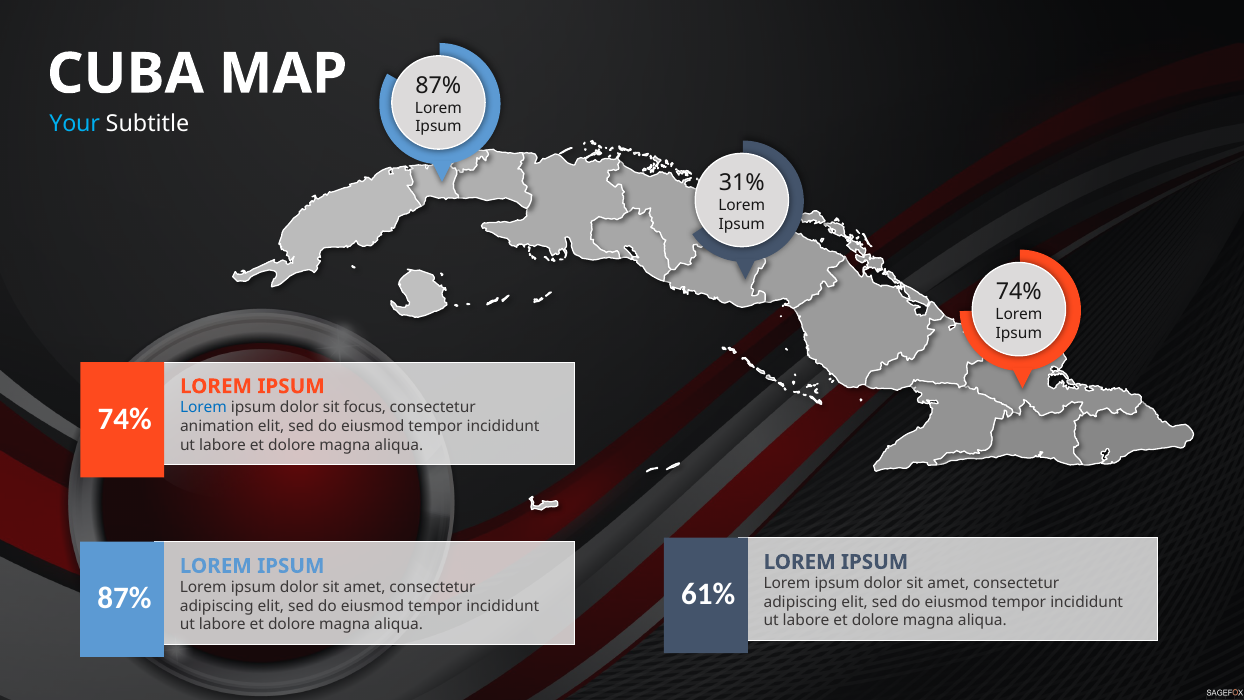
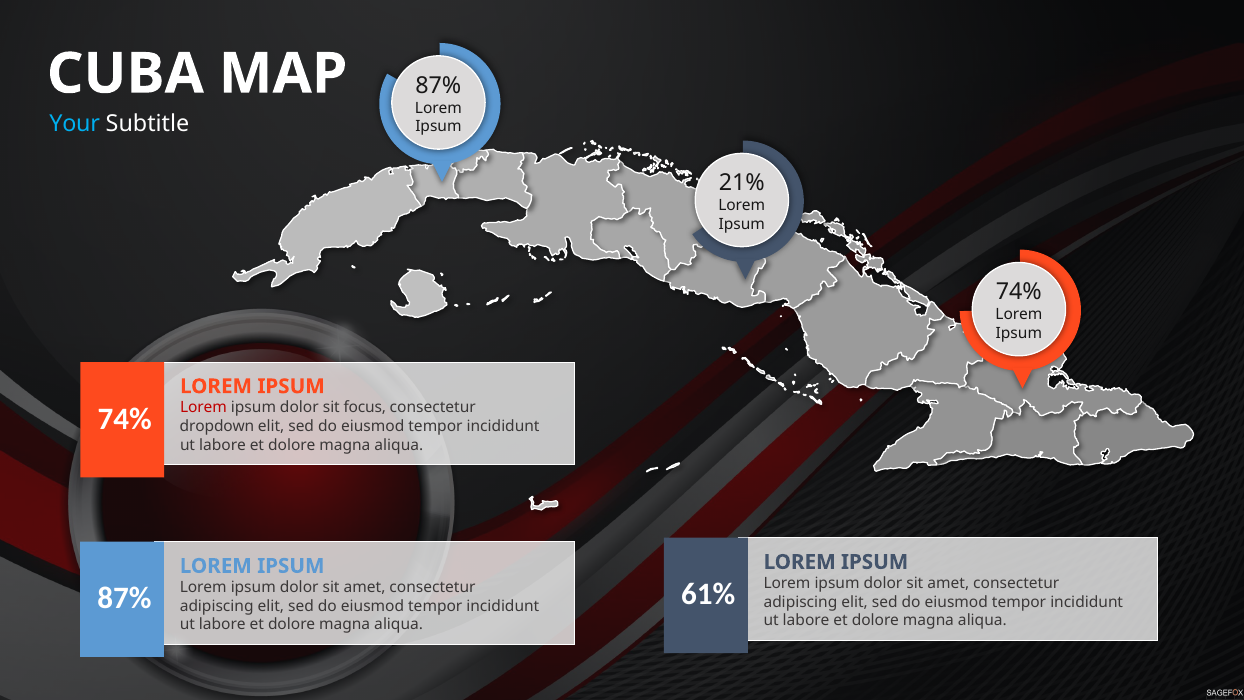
31%: 31% -> 21%
Lorem at (203, 408) colour: blue -> red
animation: animation -> dropdown
